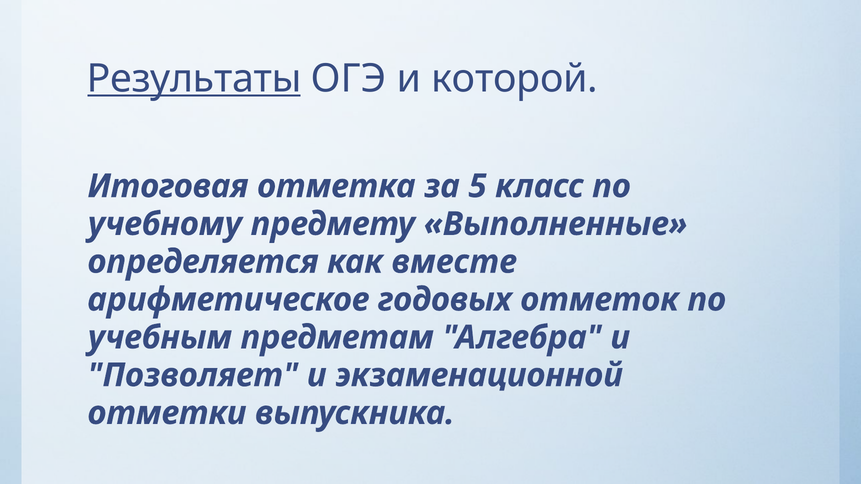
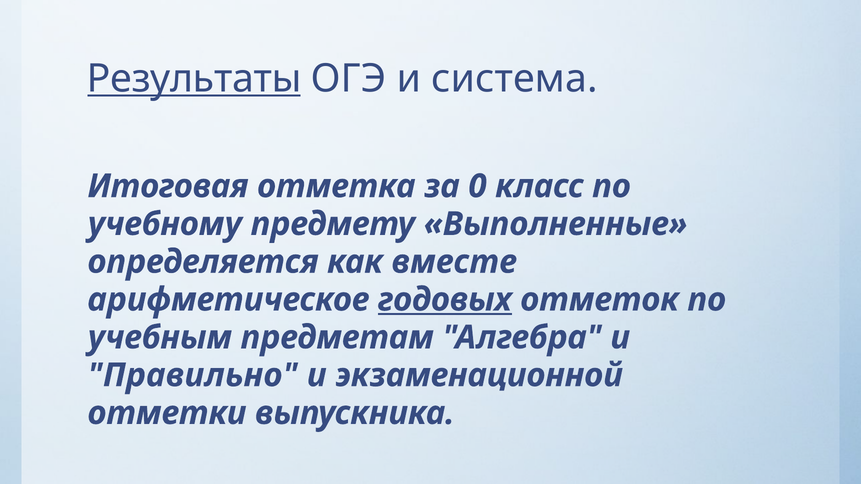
которой: которой -> система
5: 5 -> 0
годовых underline: none -> present
Позволяет: Позволяет -> Правильно
